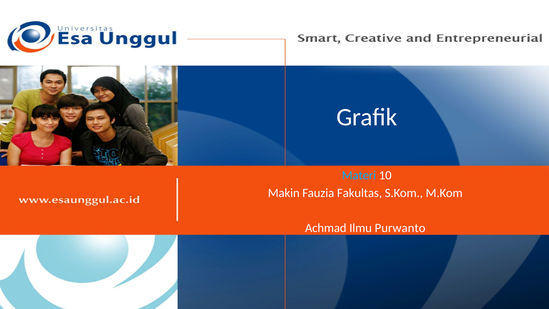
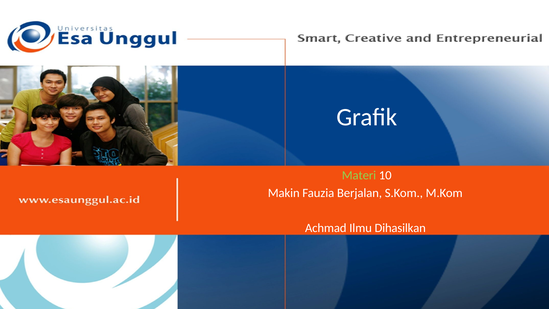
Materi colour: light blue -> light green
Fakultas: Fakultas -> Berjalan
Purwanto: Purwanto -> Dihasilkan
